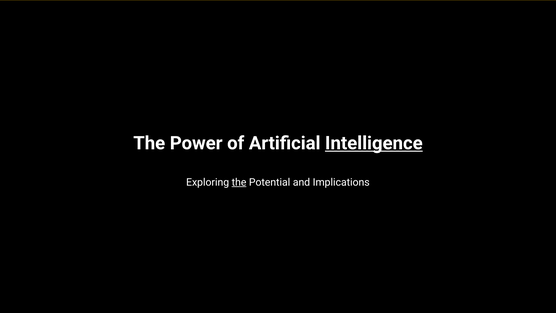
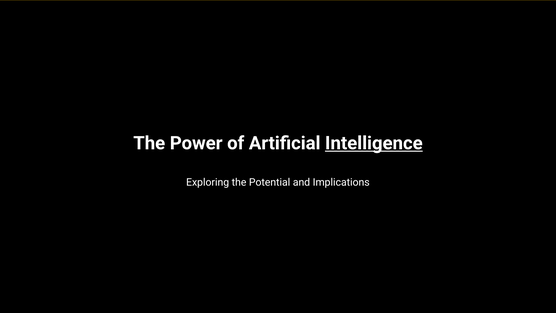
the at (239, 182) underline: present -> none
